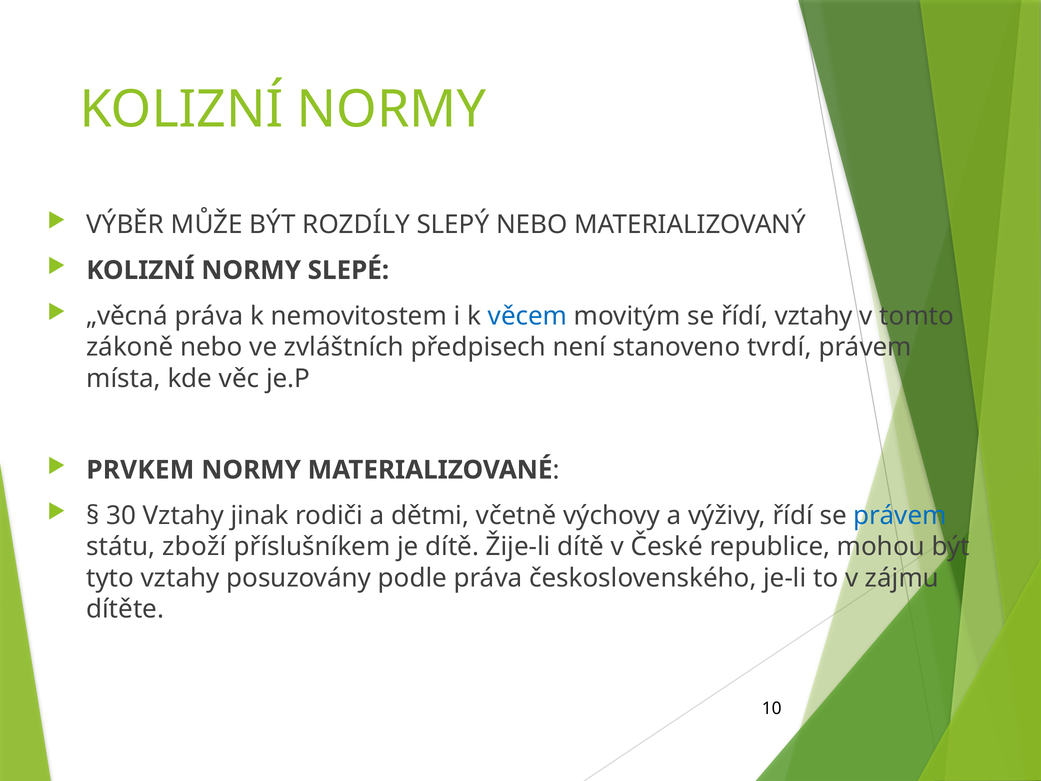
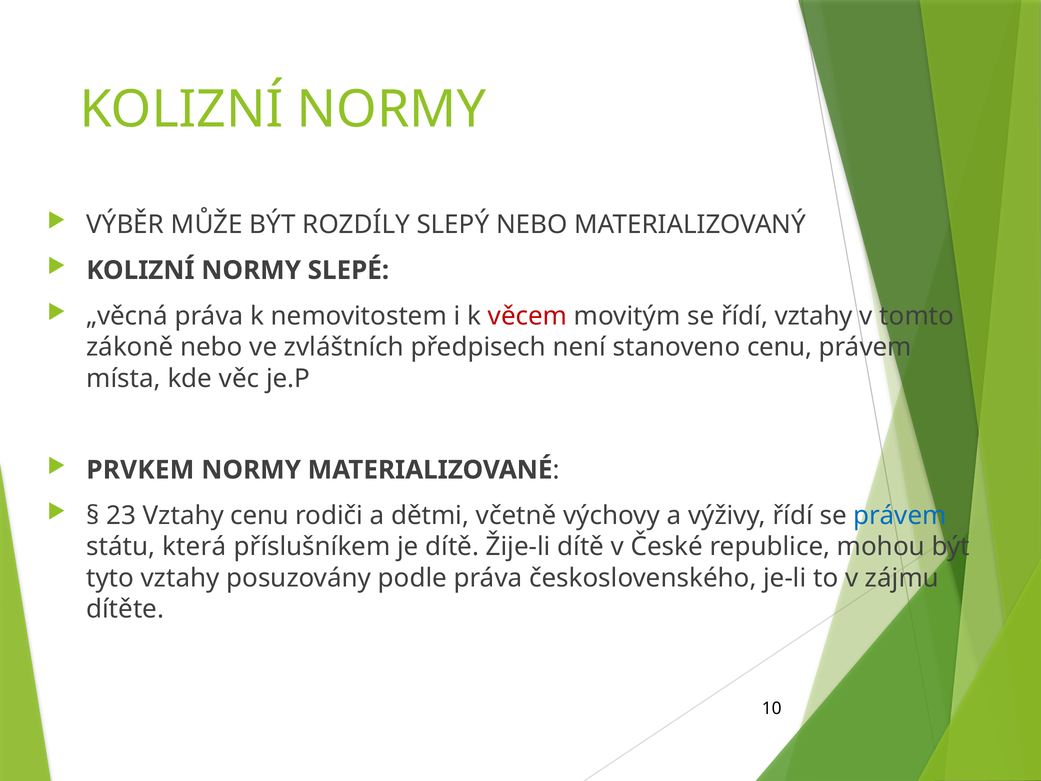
věcem colour: blue -> red
stanoveno tvrdí: tvrdí -> cenu
30: 30 -> 23
Vztahy jinak: jinak -> cenu
zboží: zboží -> která
